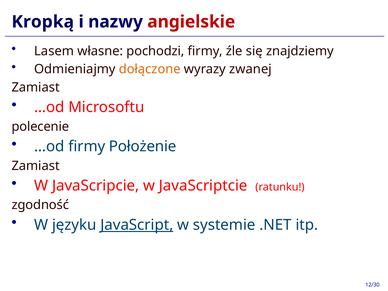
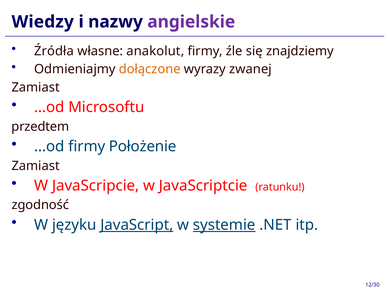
Kropką: Kropką -> Wiedzy
angielskie colour: red -> purple
Lasem: Lasem -> Źródła
pochodzi: pochodzi -> anakolut
polecenie: polecenie -> przedtem
systemie underline: none -> present
